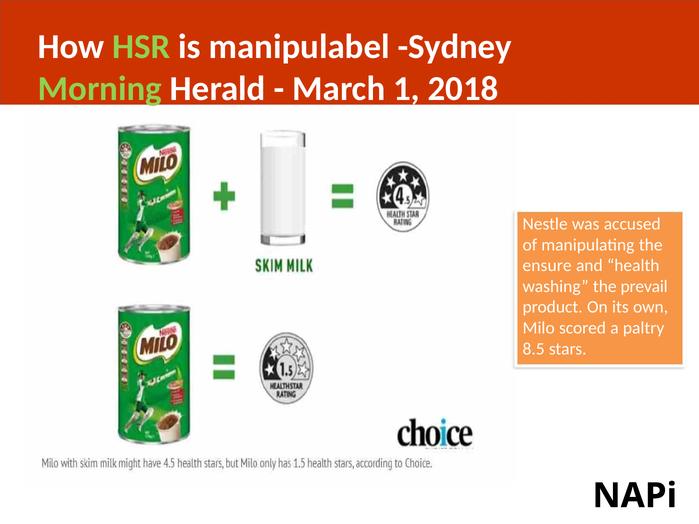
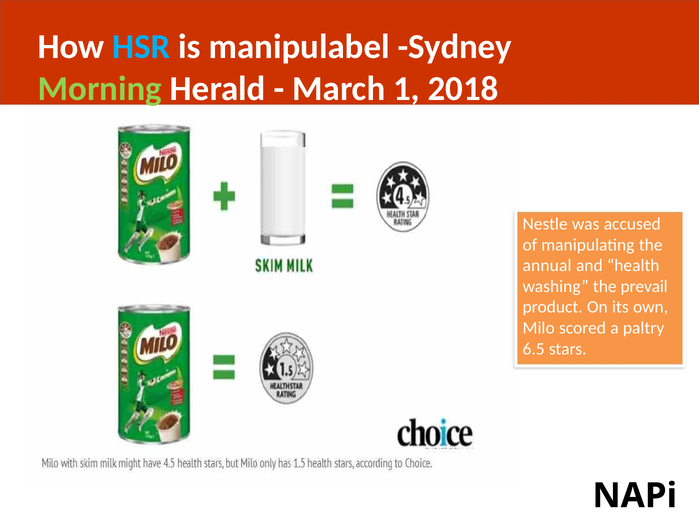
HSR colour: light green -> light blue
ensure: ensure -> annual
8.5: 8.5 -> 6.5
